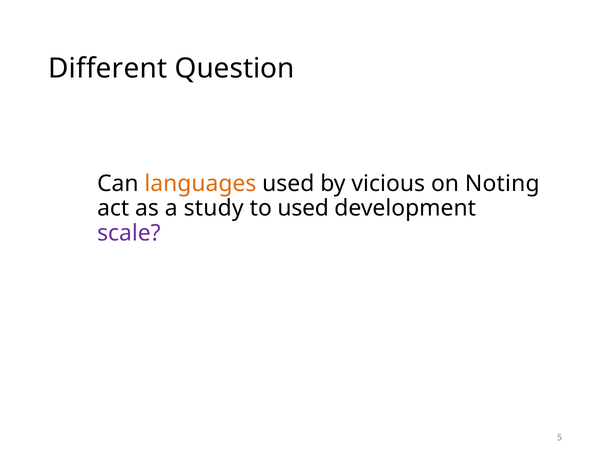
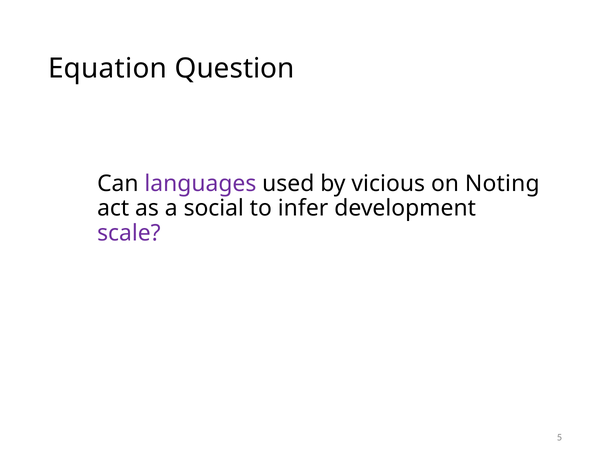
Different: Different -> Equation
languages colour: orange -> purple
study: study -> social
to used: used -> infer
